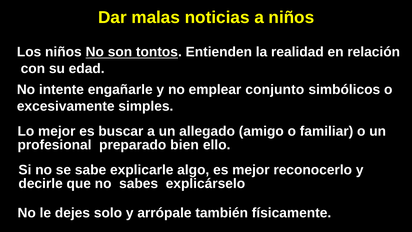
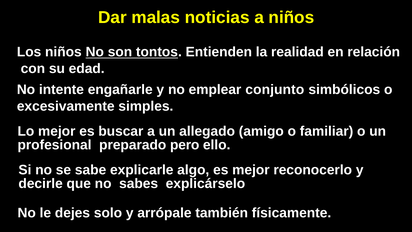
bien: bien -> pero
